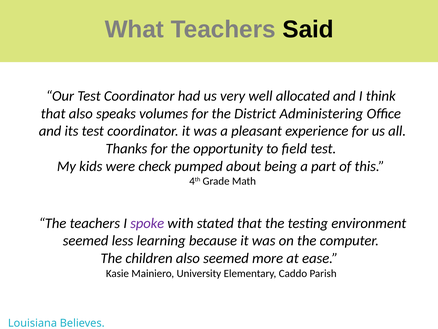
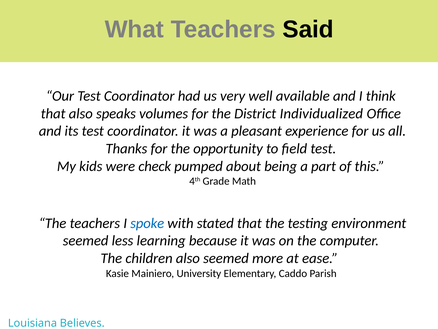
allocated: allocated -> available
Administering: Administering -> Individualized
spoke colour: purple -> blue
